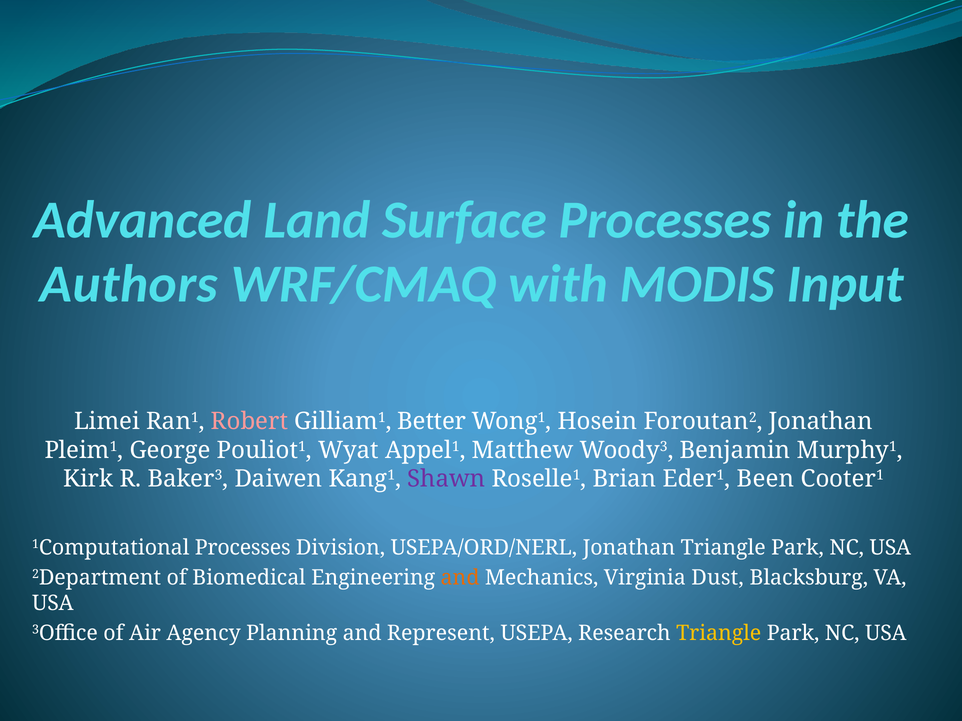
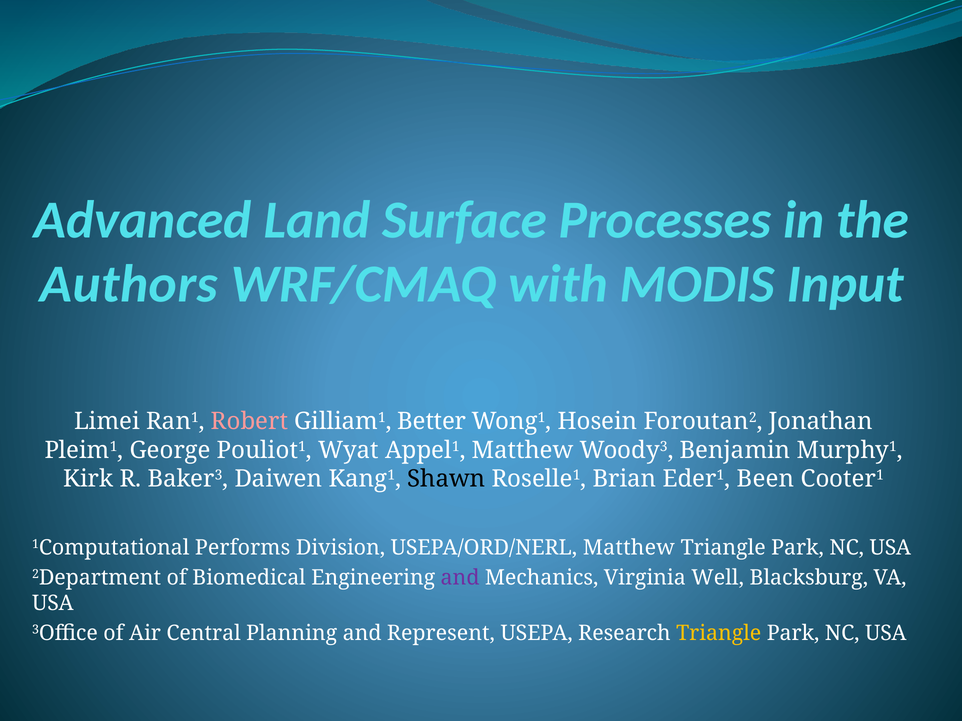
Shawn colour: purple -> black
1Computational Processes: Processes -> Performs
USEPA/ORD/NERL Jonathan: Jonathan -> Matthew
and at (460, 578) colour: orange -> purple
Dust: Dust -> Well
Agency: Agency -> Central
